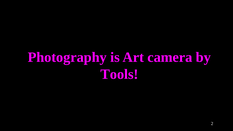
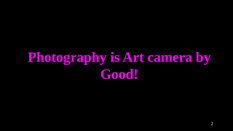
Tools: Tools -> Good
